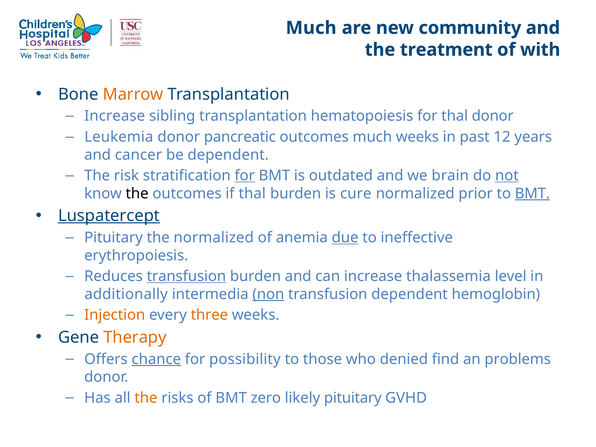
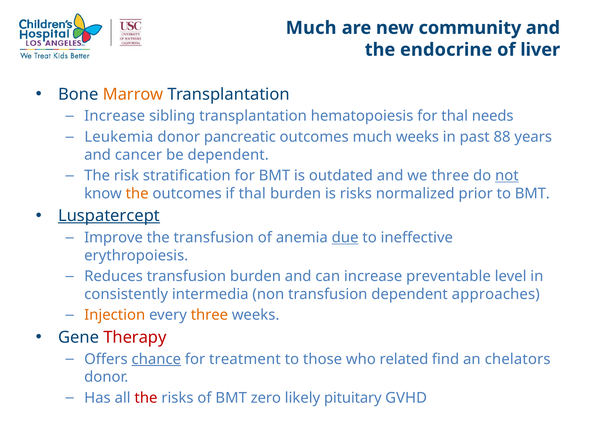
treatment: treatment -> endocrine
with: with -> liver
thal donor: donor -> needs
12: 12 -> 88
for at (245, 176) underline: present -> none
we brain: brain -> three
the at (137, 194) colour: black -> orange
is cure: cure -> risks
BMT at (532, 194) underline: present -> none
Pituitary at (114, 238): Pituitary -> Improve
the normalized: normalized -> transfusion
transfusion at (186, 276) underline: present -> none
thalassemia: thalassemia -> preventable
additionally: additionally -> consistently
non underline: present -> none
hemoglobin: hemoglobin -> approaches
Therapy colour: orange -> red
possibility: possibility -> treatment
denied: denied -> related
problems: problems -> chelators
the at (146, 398) colour: orange -> red
